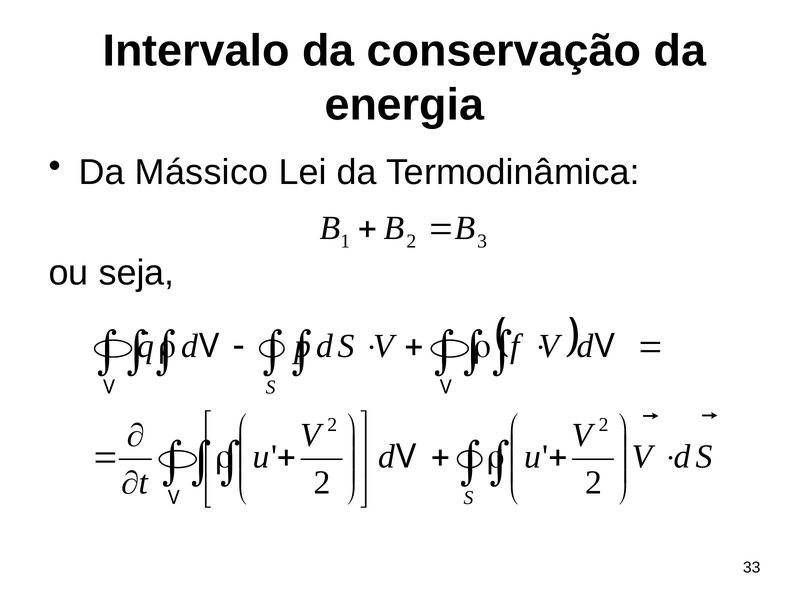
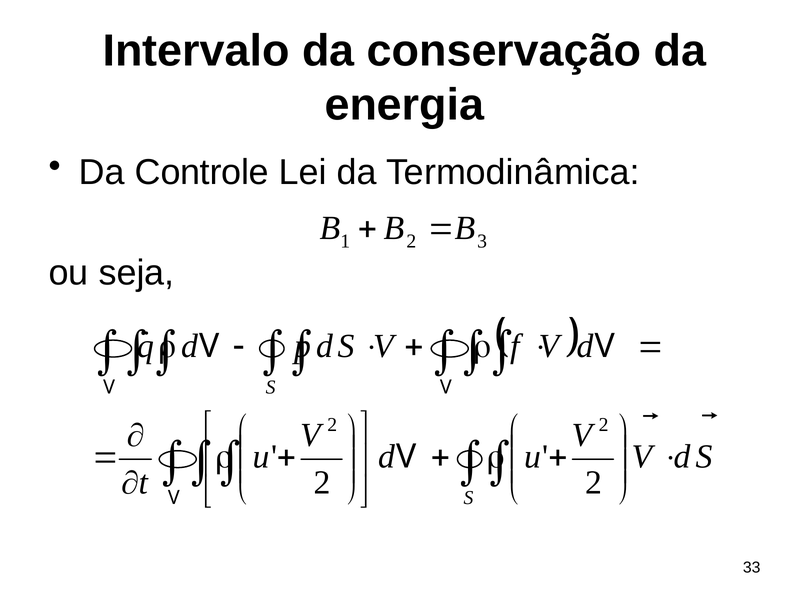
Mássico: Mássico -> Controle
